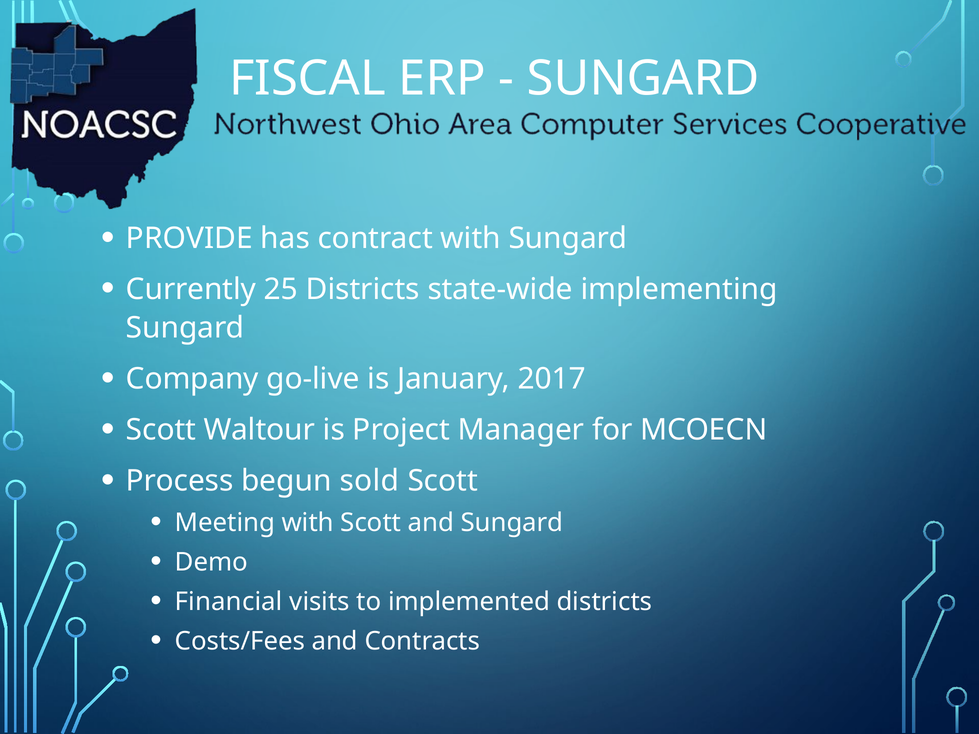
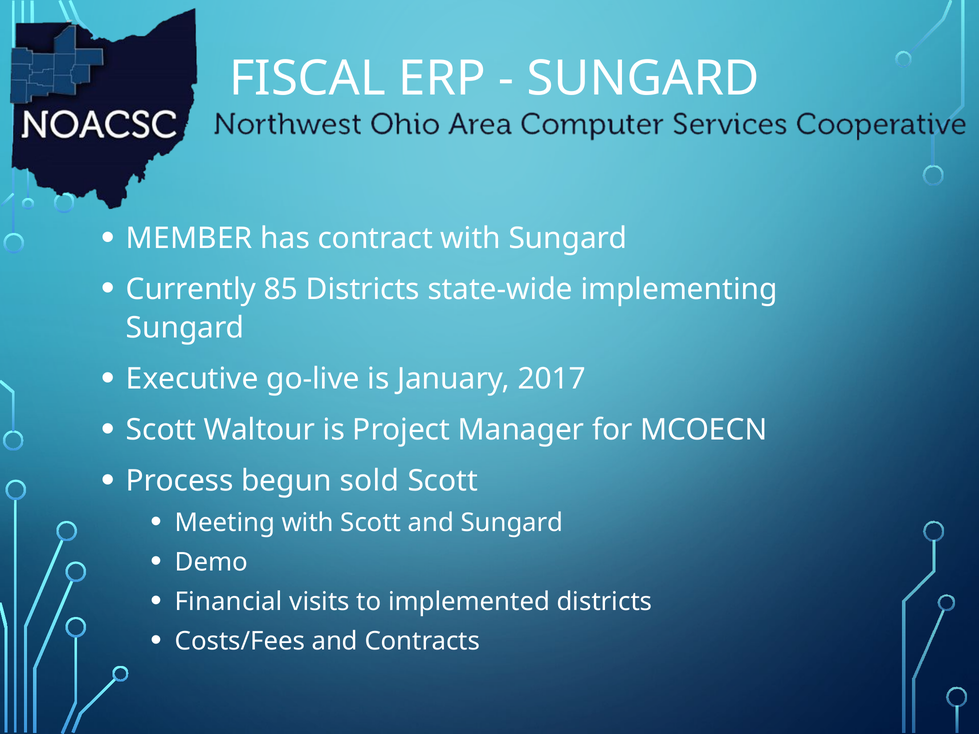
PROVIDE: PROVIDE -> MEMBER
25: 25 -> 85
Company: Company -> Executive
